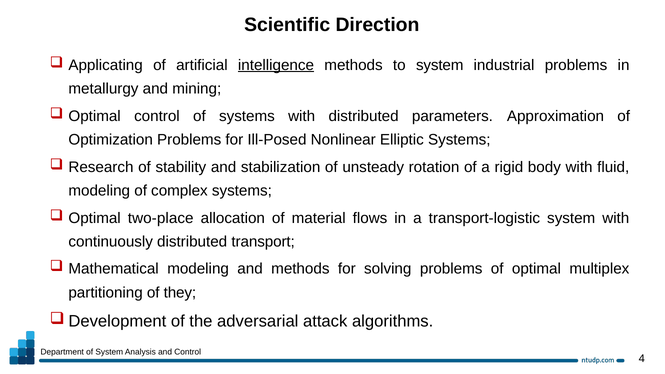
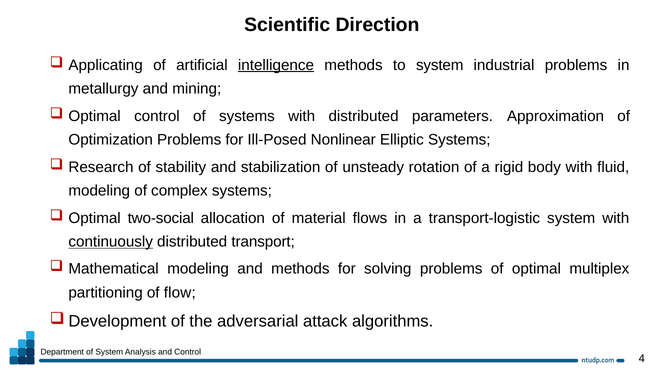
two-place: two-place -> two-social
continuously underline: none -> present
they: they -> flow
